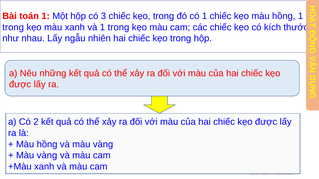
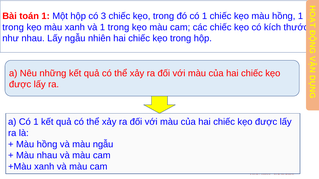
a Có 2: 2 -> 1
và màu vàng: vàng -> ngẫu
vàng at (47, 156): vàng -> nhau
